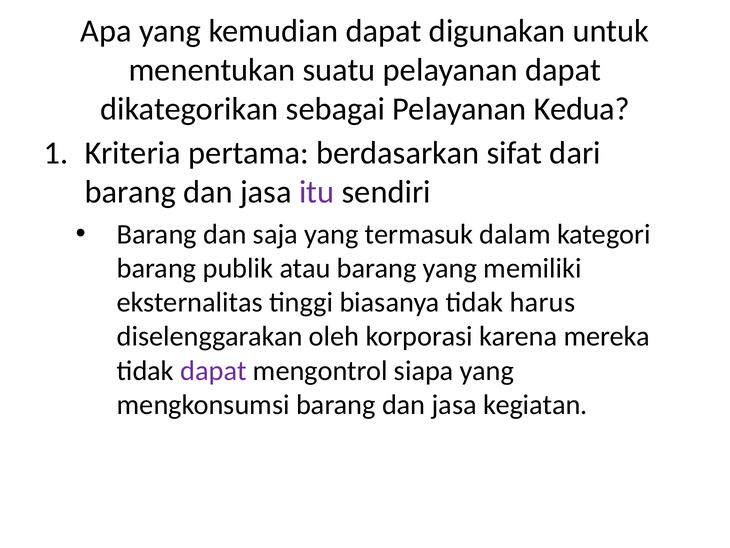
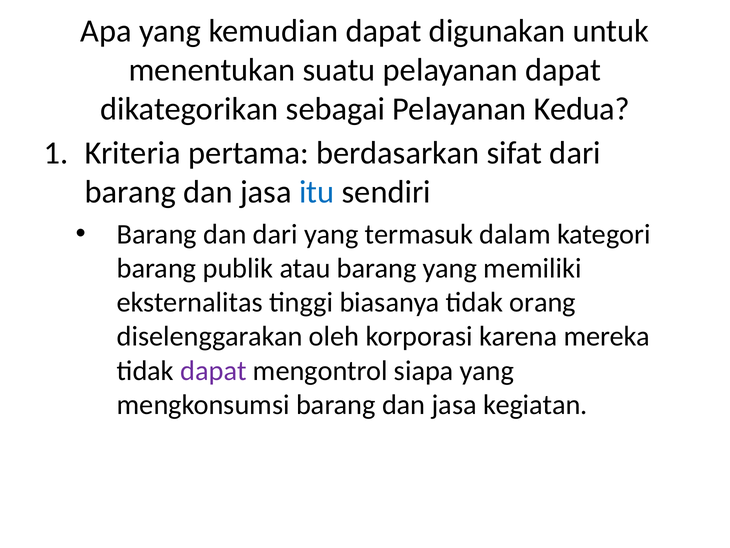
itu colour: purple -> blue
dan saja: saja -> dari
harus: harus -> orang
